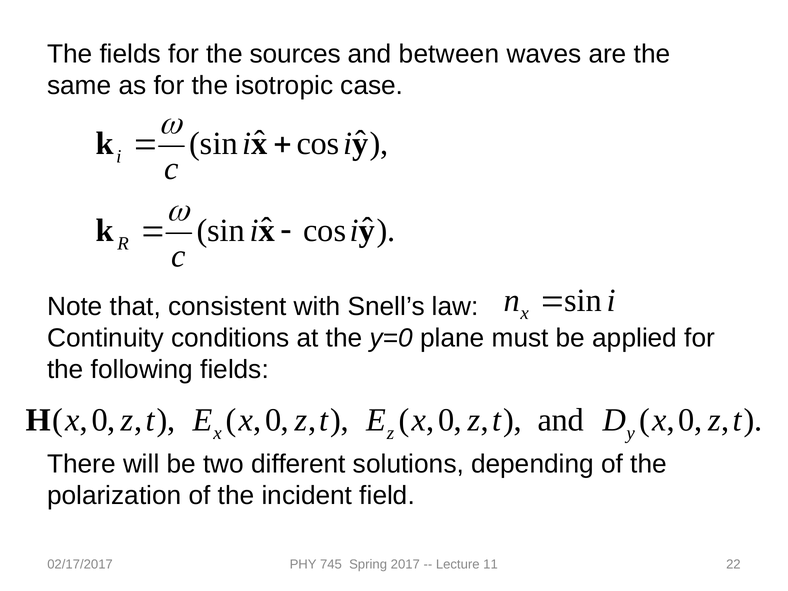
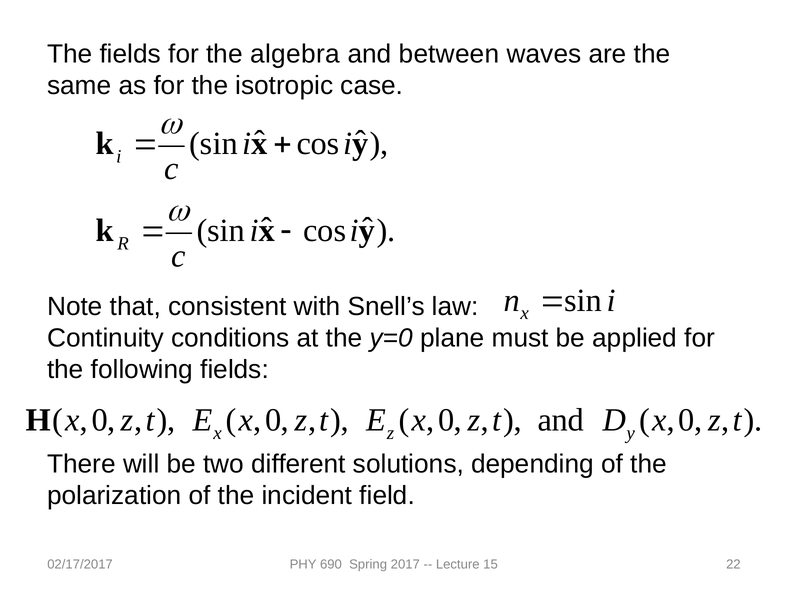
sources: sources -> algebra
745: 745 -> 690
11: 11 -> 15
